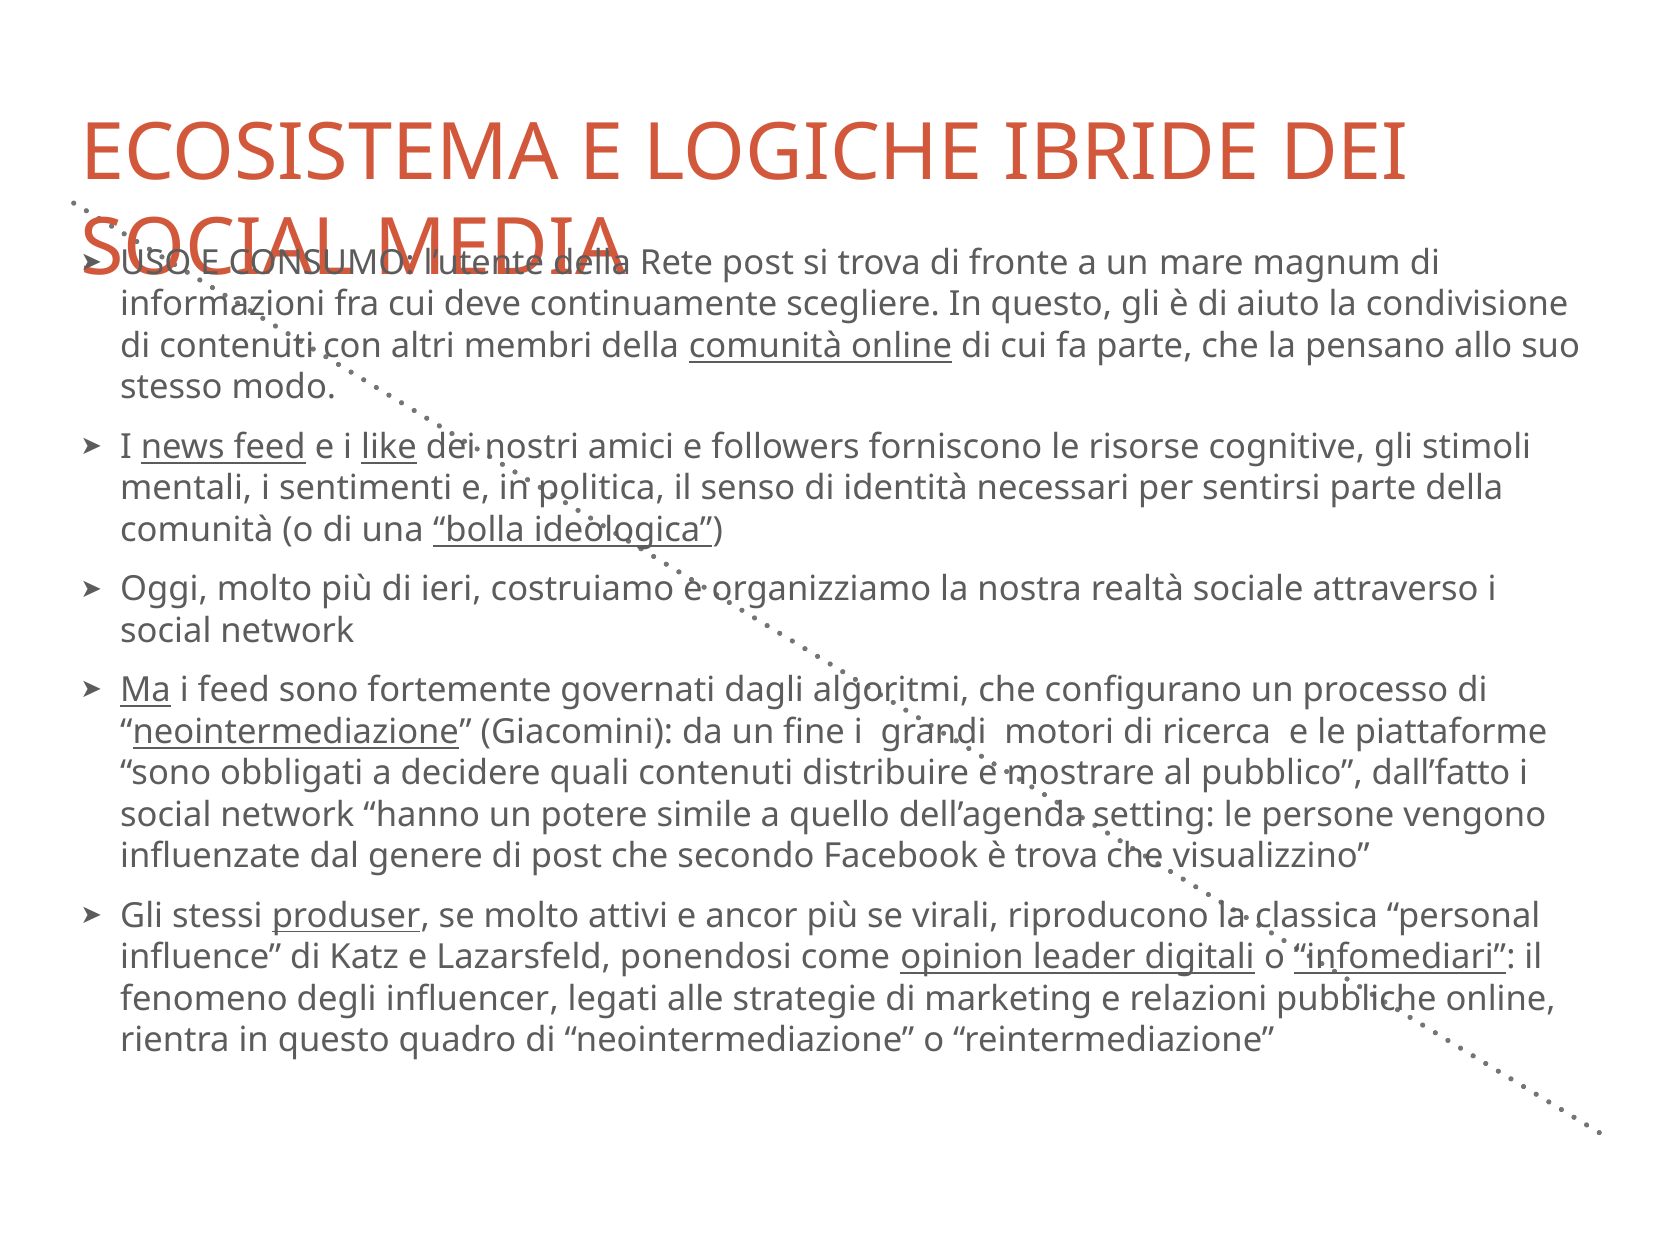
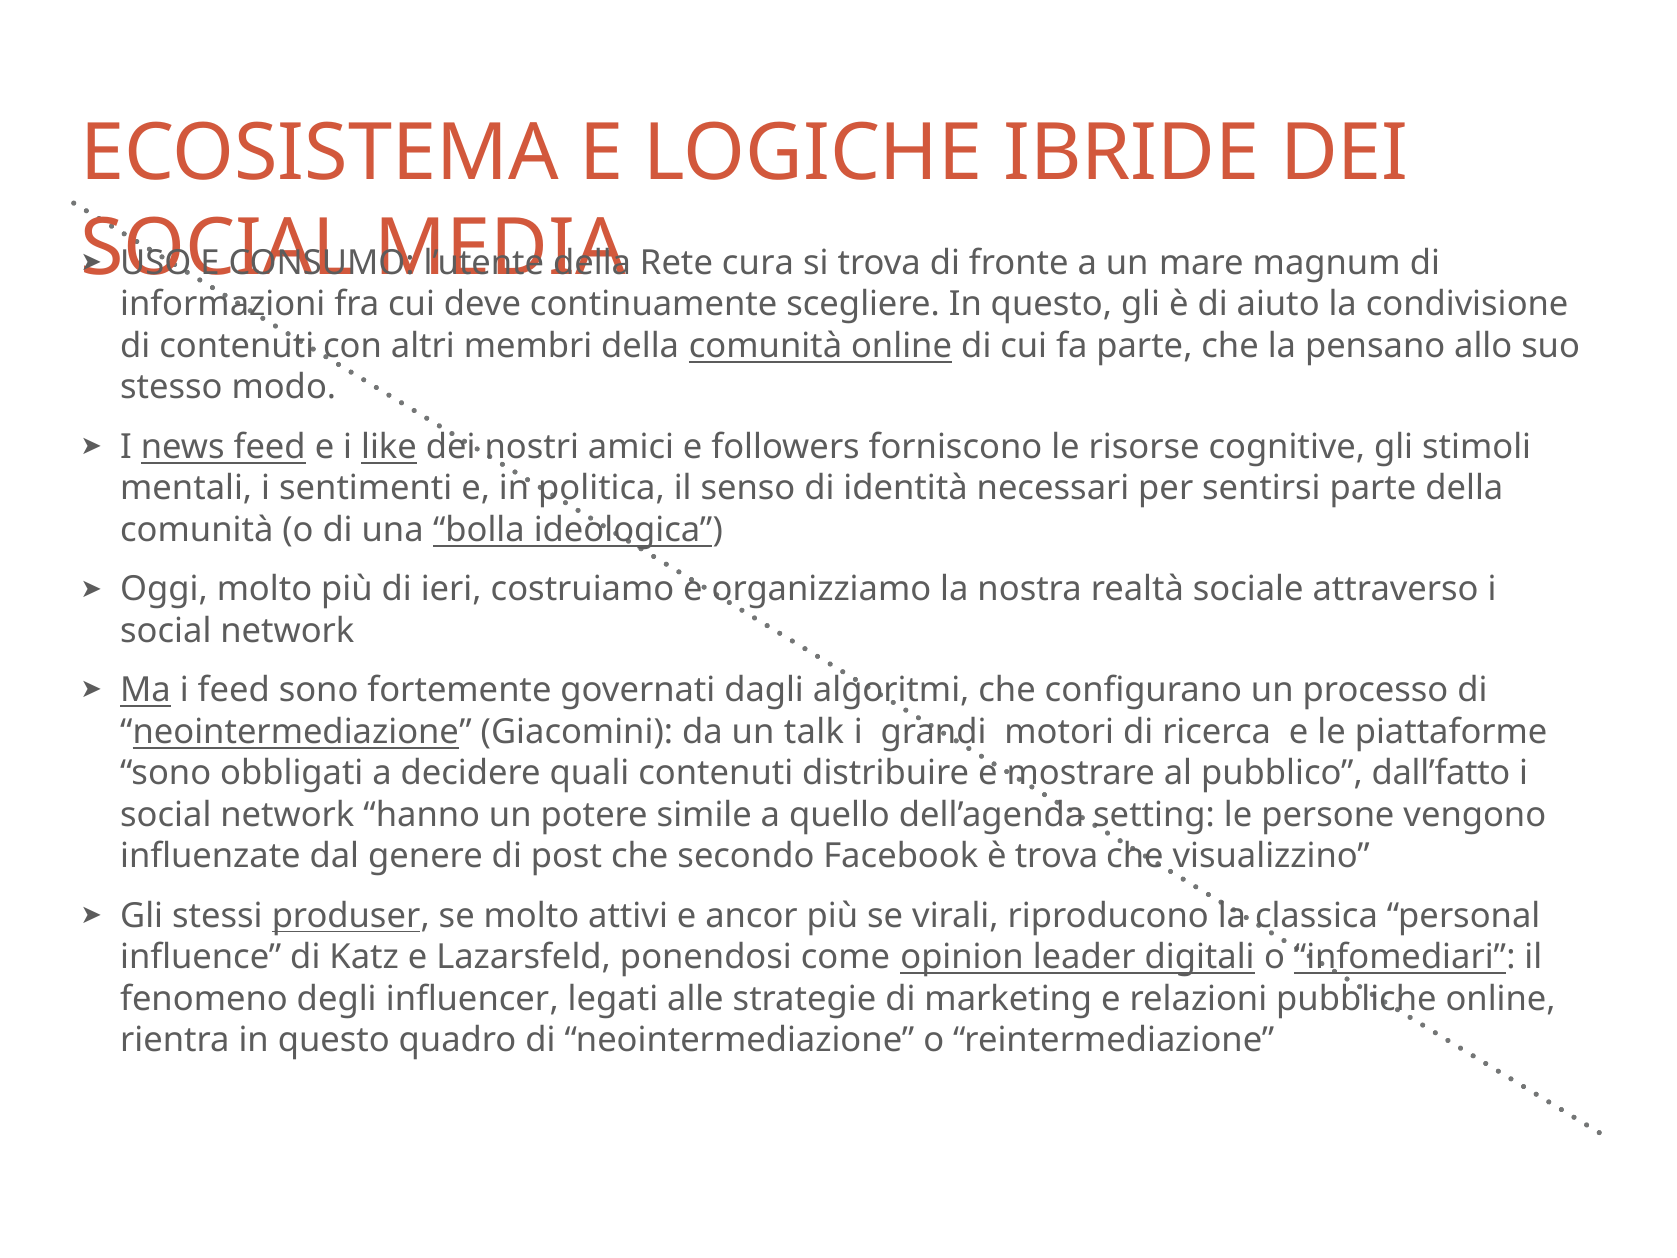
Rete post: post -> cura
fine: fine -> talk
